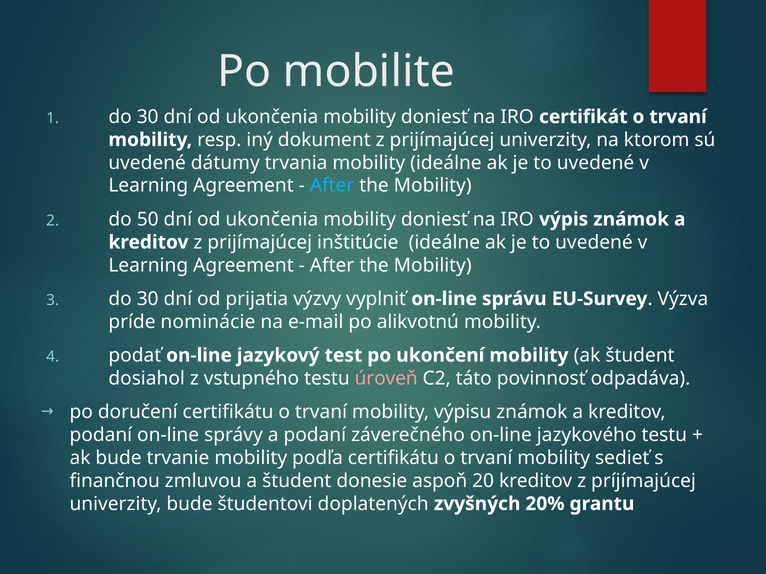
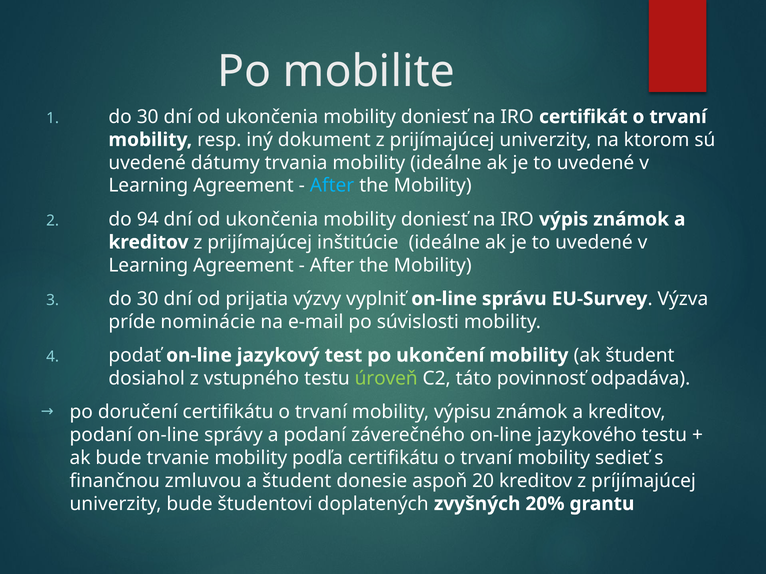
50: 50 -> 94
alikvotnú: alikvotnú -> súvislosti
úroveň colour: pink -> light green
